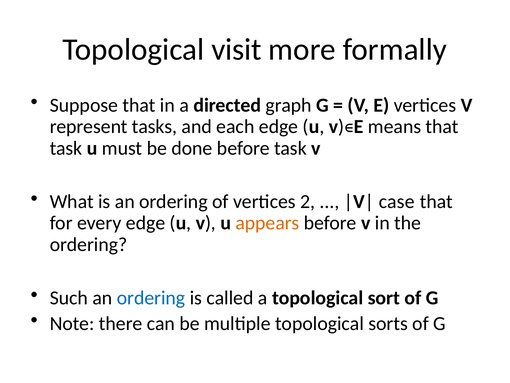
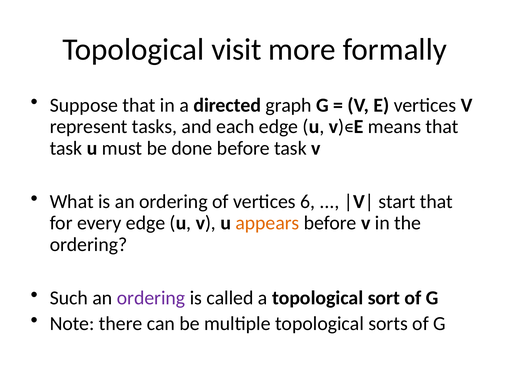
2: 2 -> 6
case: case -> start
ordering at (151, 298) colour: blue -> purple
